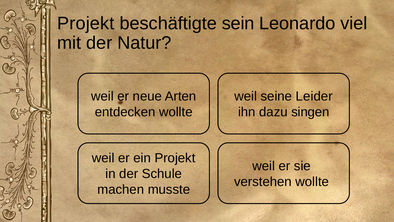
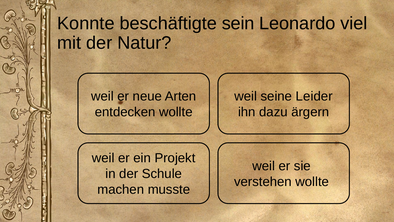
Projekt at (86, 23): Projekt -> Konnte
singen: singen -> ärgern
